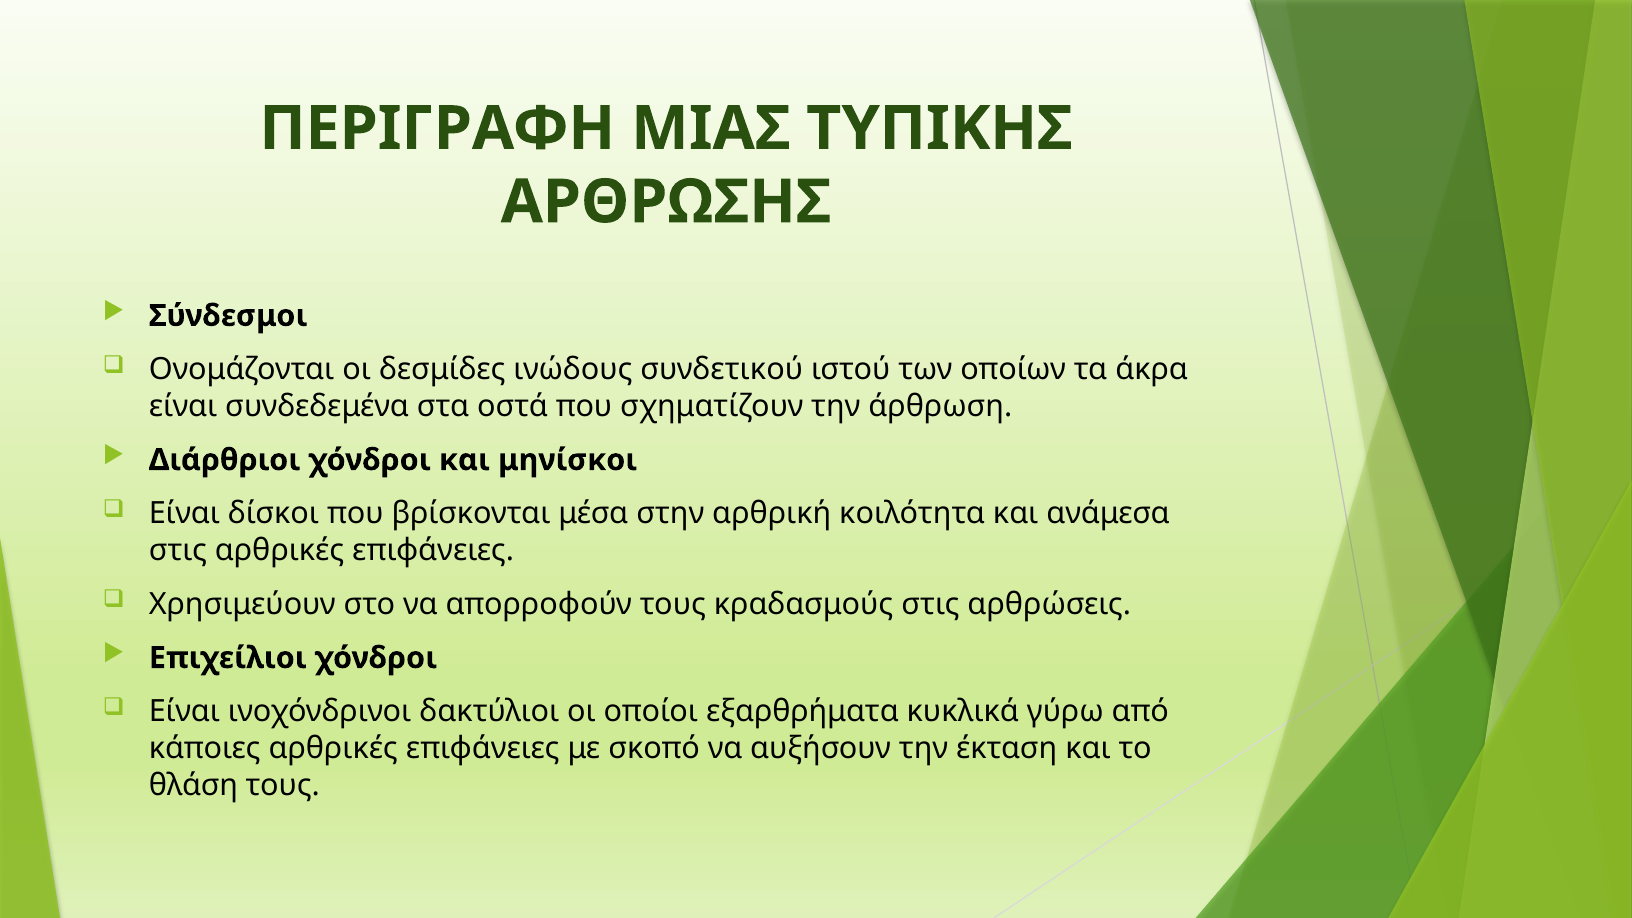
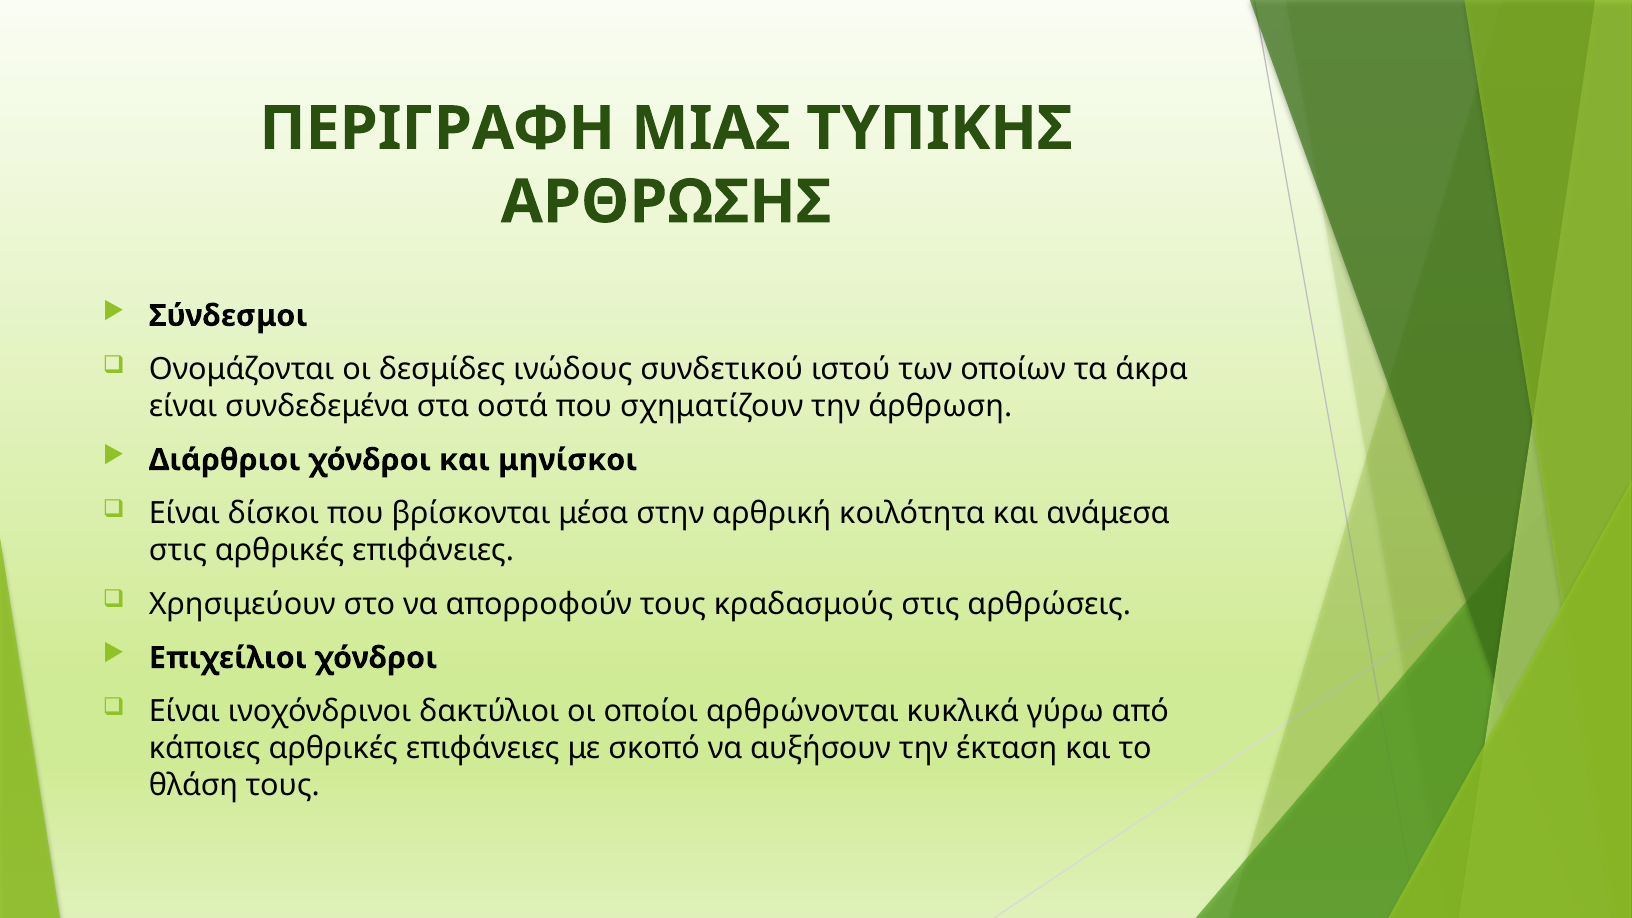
εξαρθρήματα: εξαρθρήματα -> αρθρώνονται
